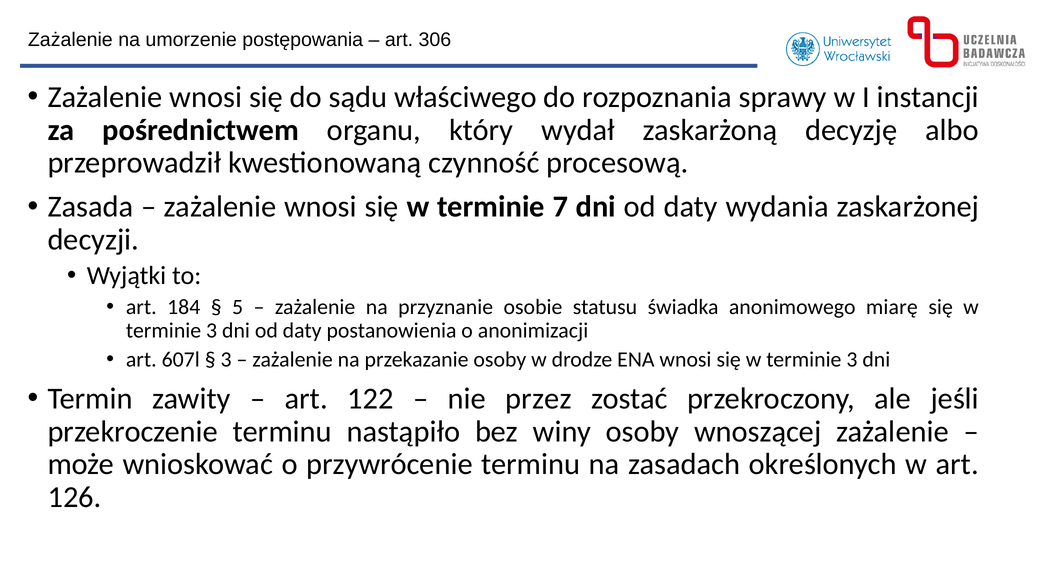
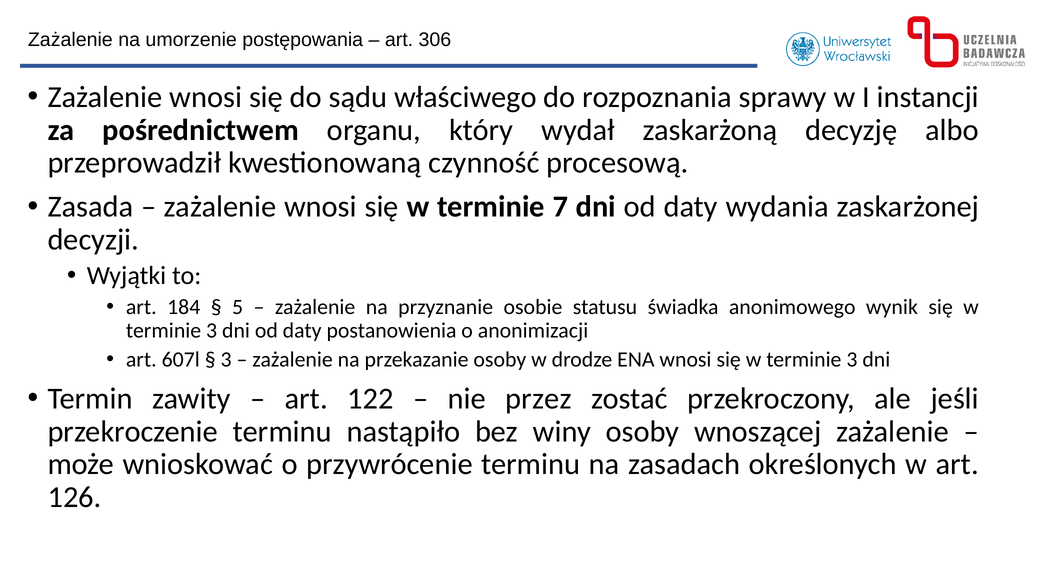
miarę: miarę -> wynik
